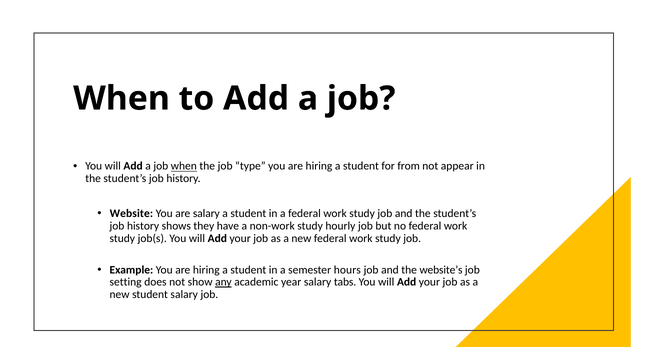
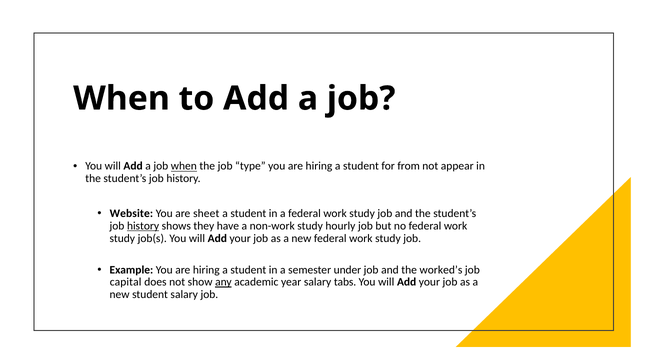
are salary: salary -> sheet
history at (143, 226) underline: none -> present
hours: hours -> under
website’s: website’s -> worked’s
setting: setting -> capital
